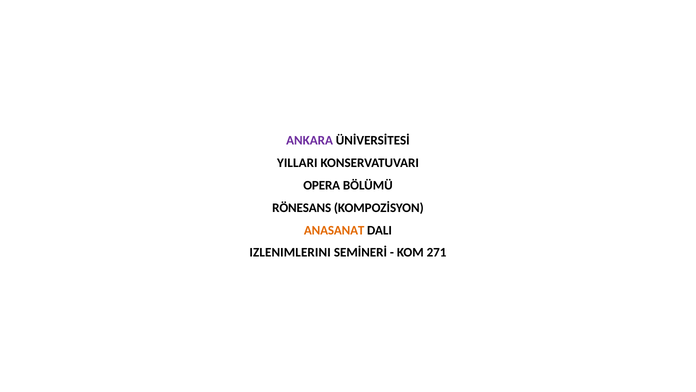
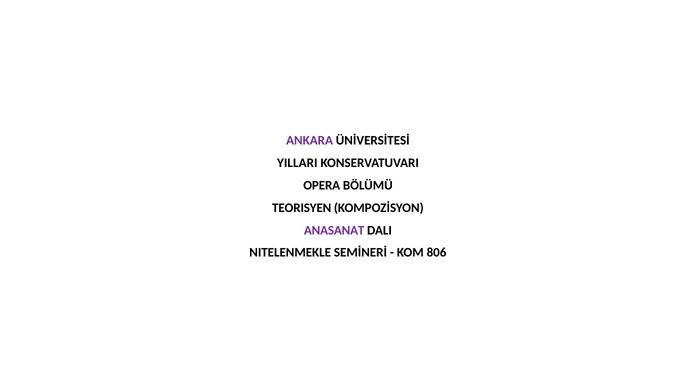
RÖNESANS: RÖNESANS -> TEORISYEN
ANASANAT colour: orange -> purple
IZLENIMLERINI: IZLENIMLERINI -> NITELENMEKLE
271: 271 -> 806
